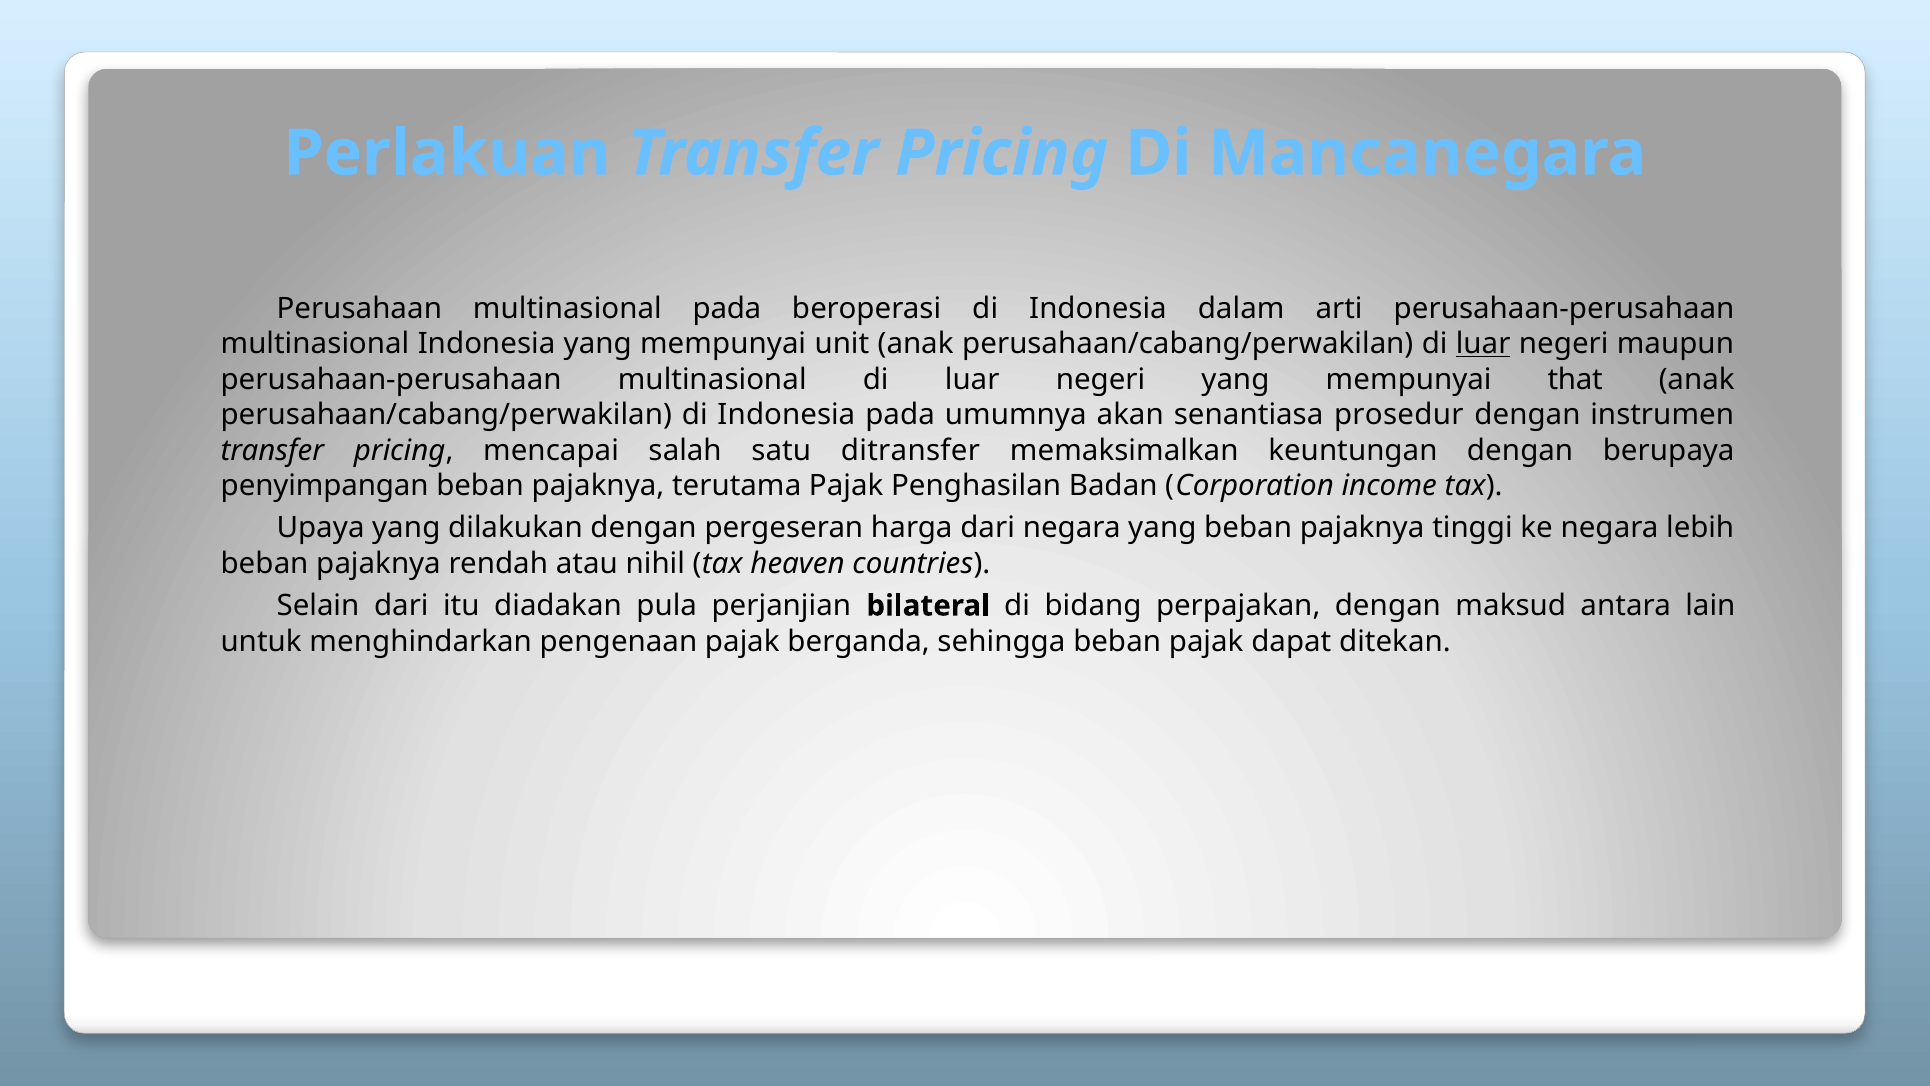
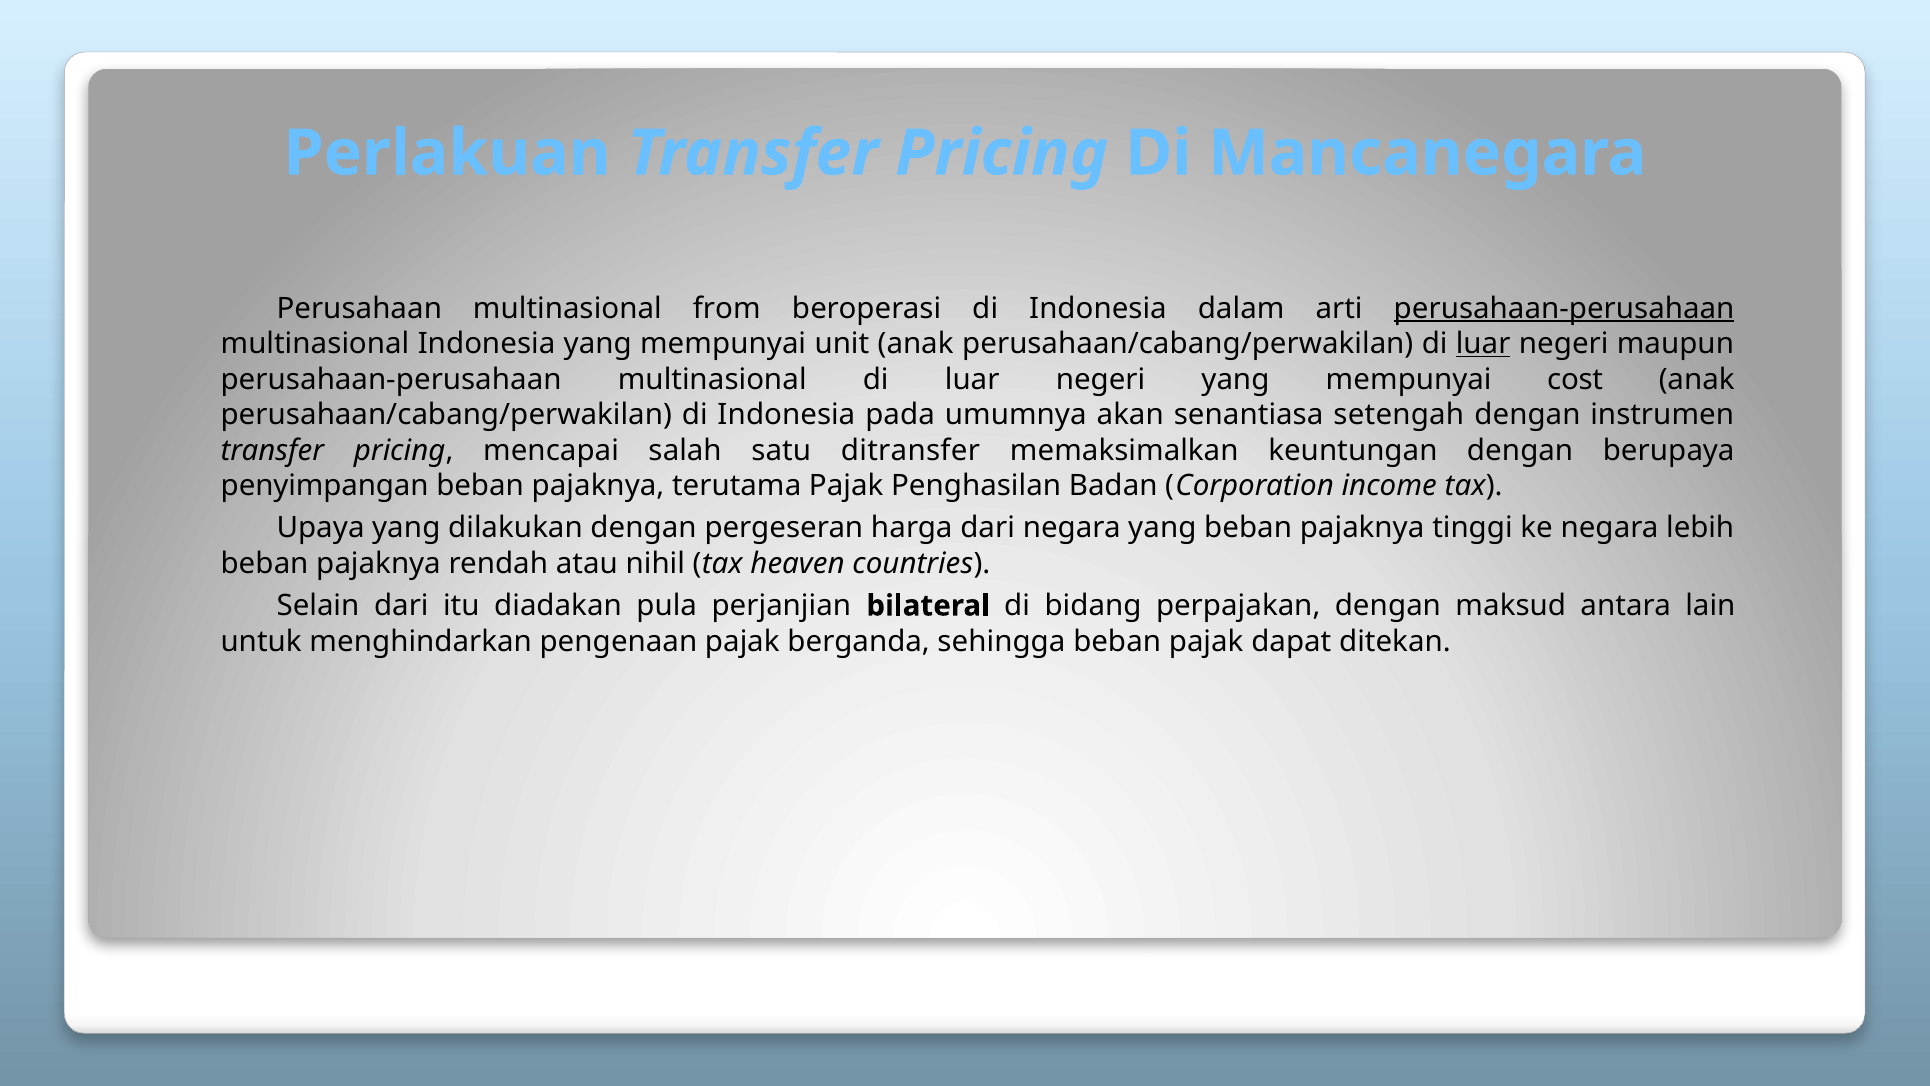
multinasional pada: pada -> from
perusahaan-perusahaan at (1564, 308) underline: none -> present
that: that -> cost
prosedur: prosedur -> setengah
